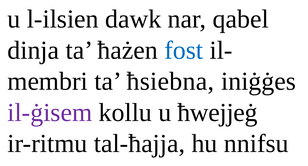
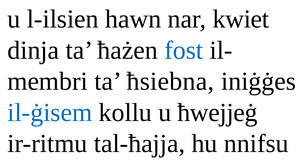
dawk: dawk -> hawn
qabel: qabel -> kwiet
il-ġisem colour: purple -> blue
